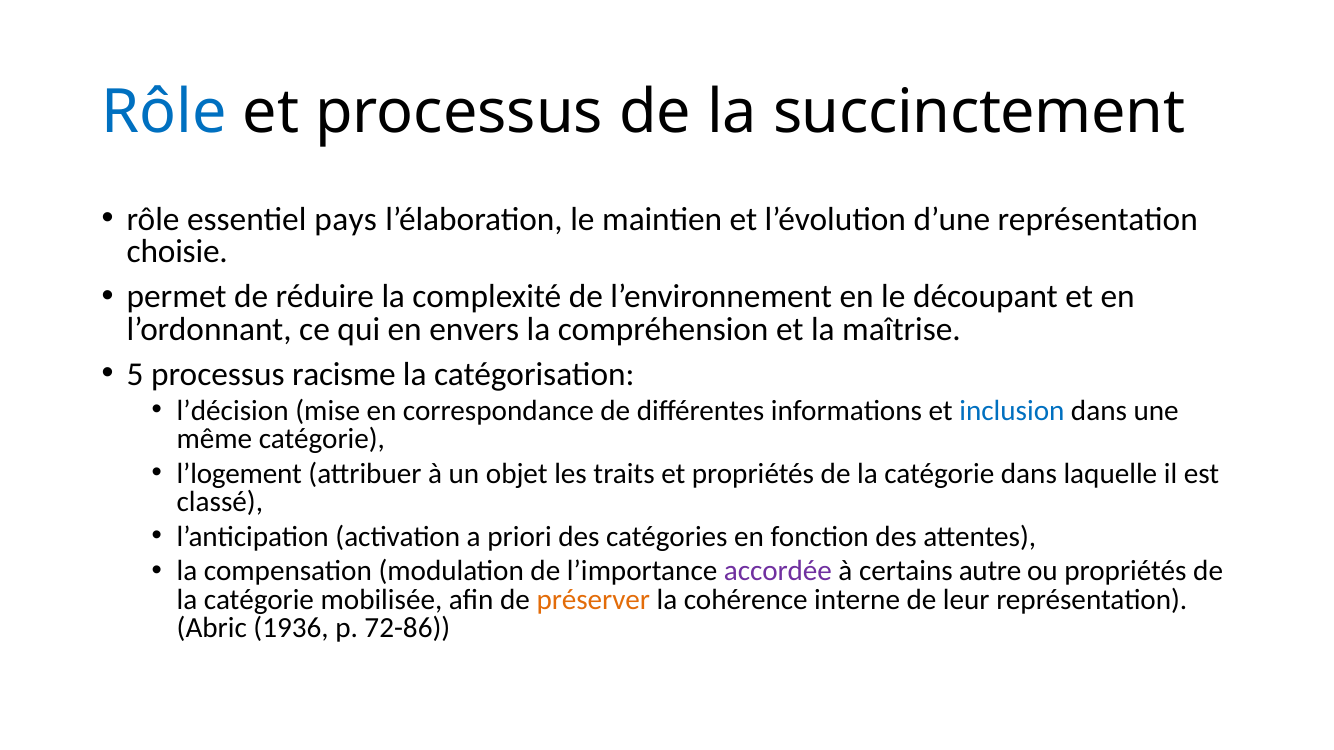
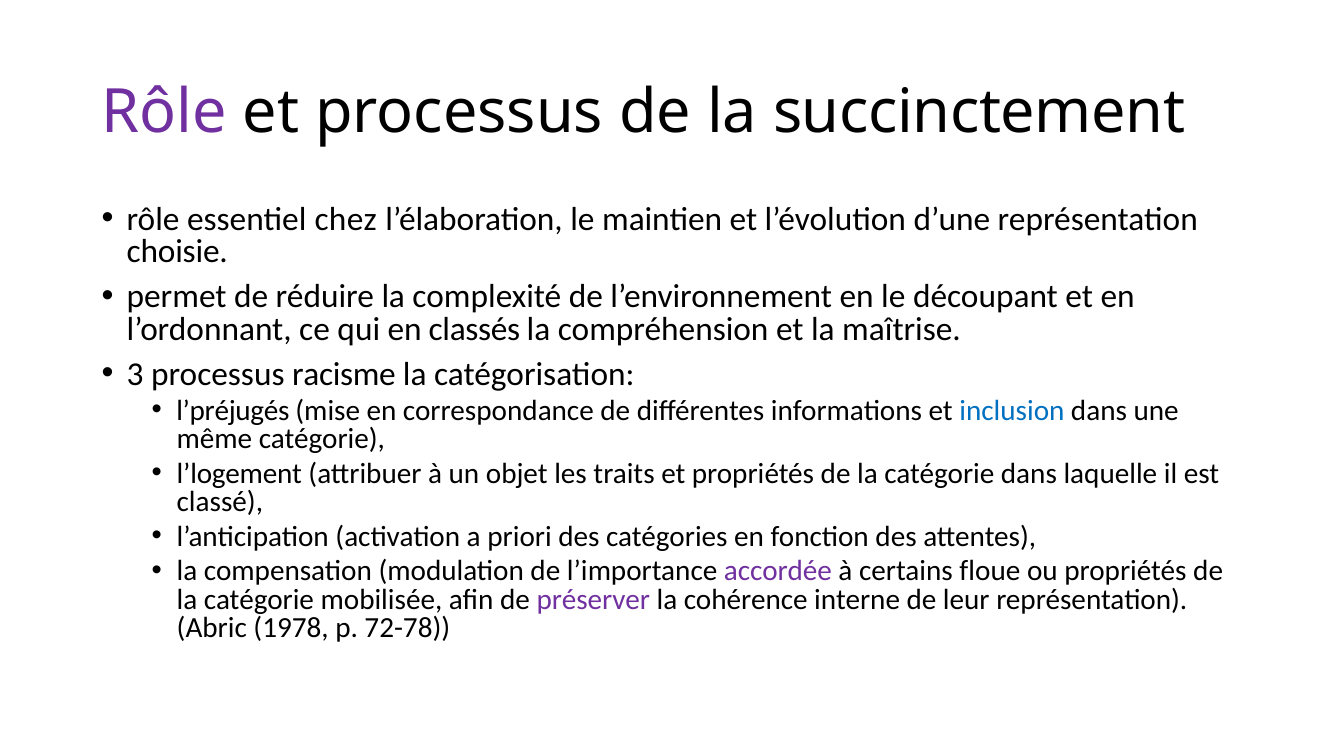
Rôle at (164, 112) colour: blue -> purple
pays: pays -> chez
envers: envers -> classés
5: 5 -> 3
l’décision: l’décision -> l’préjugés
autre: autre -> floue
préserver colour: orange -> purple
1936: 1936 -> 1978
72-86: 72-86 -> 72-78
